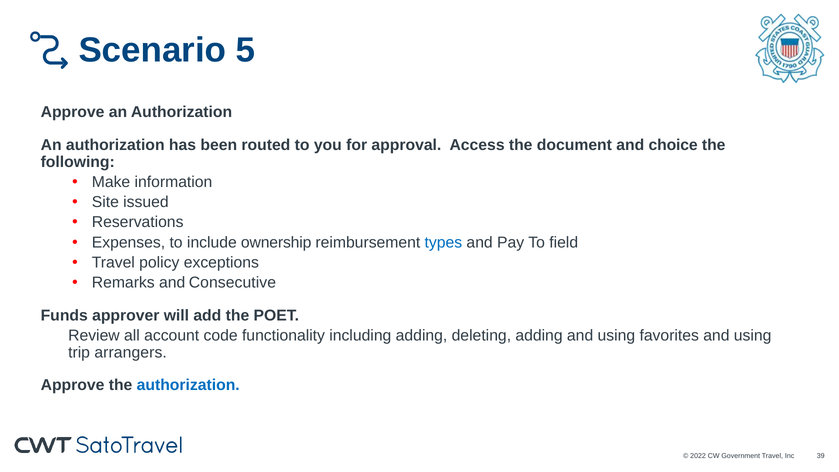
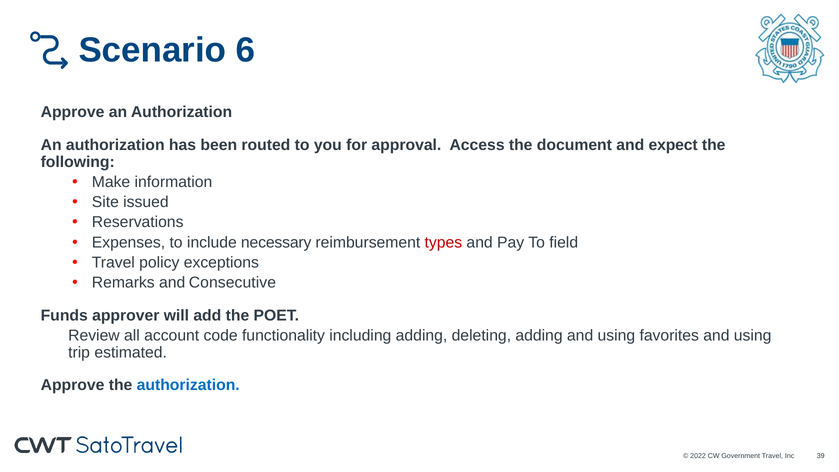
5: 5 -> 6
choice: choice -> expect
ownership: ownership -> necessary
types colour: blue -> red
arrangers: arrangers -> estimated
